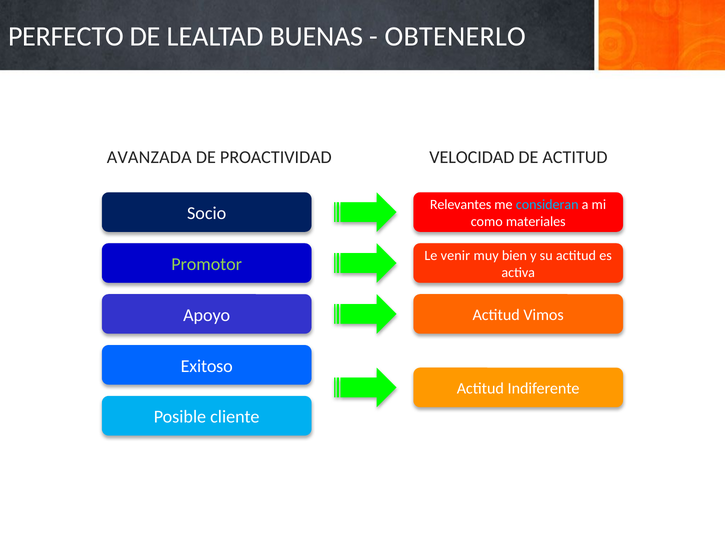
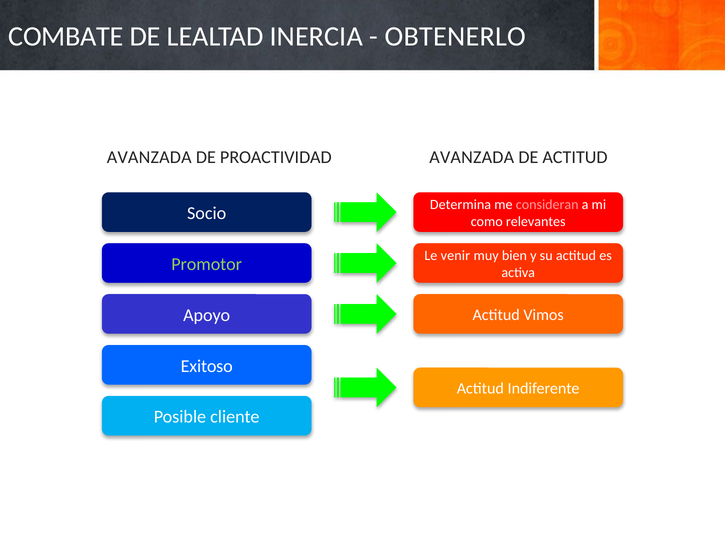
PERFECTO: PERFECTO -> COMBATE
BUENAS: BUENAS -> INERCIA
PROACTIVIDAD VELOCIDAD: VELOCIDAD -> AVANZADA
Relevantes: Relevantes -> Determina
consideran colour: light blue -> pink
materiales: materiales -> relevantes
